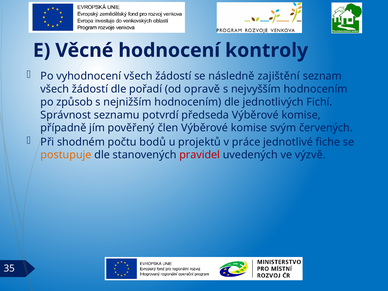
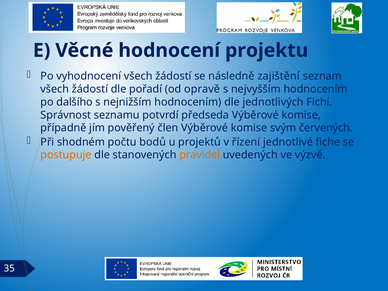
kontroly: kontroly -> projektu
způsob: způsob -> dalšího
práce: práce -> řízení
pravidel colour: red -> orange
